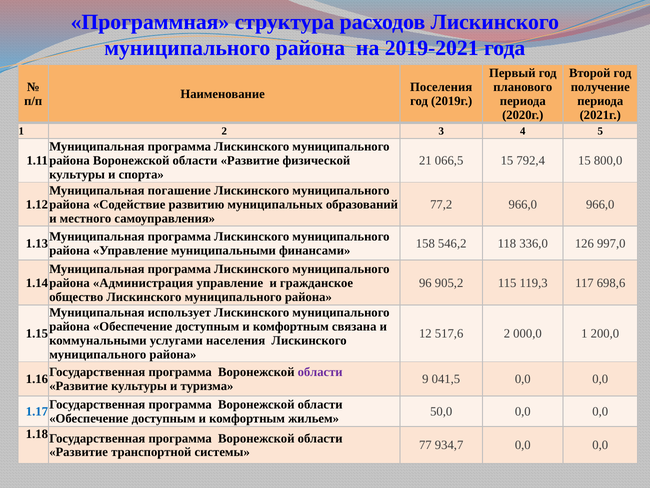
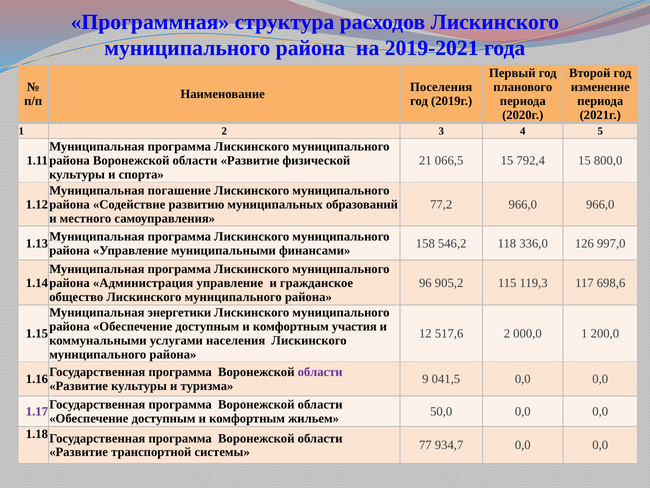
получение: получение -> изменение
использует: использует -> энергетики
связана: связана -> участия
1.17 colour: blue -> purple
